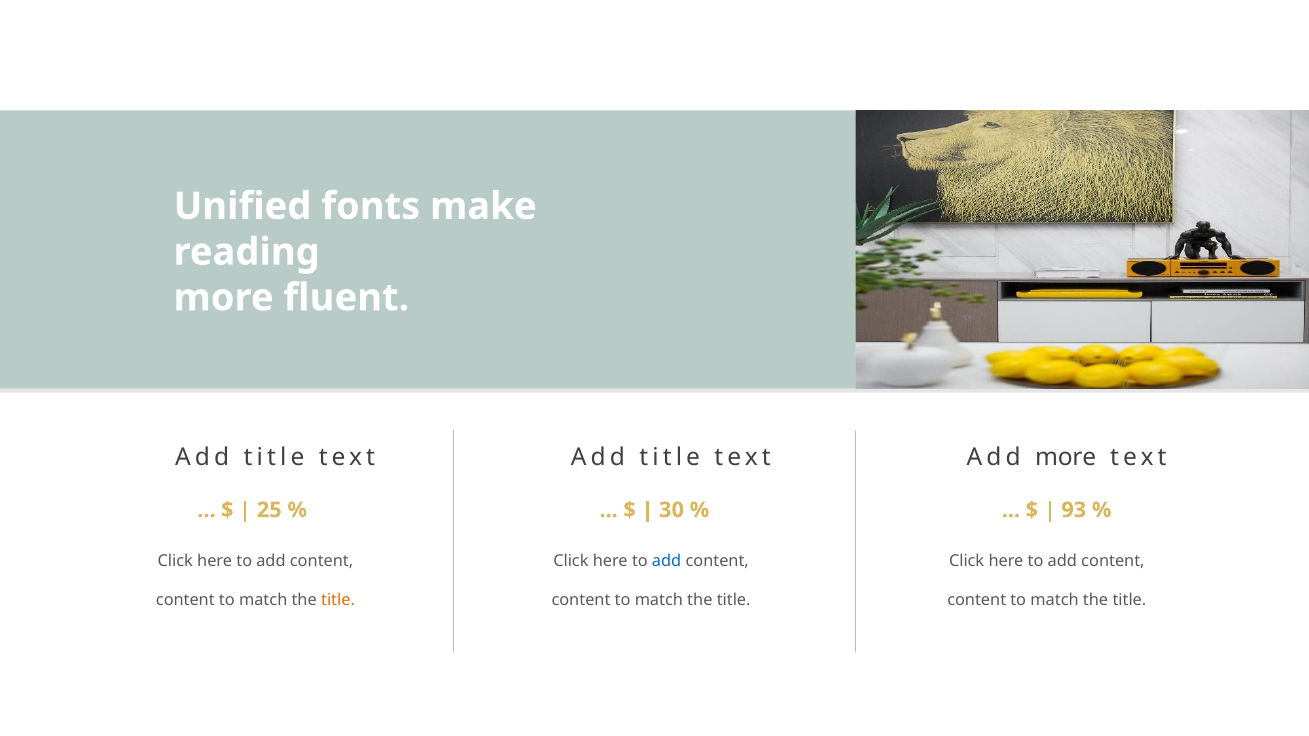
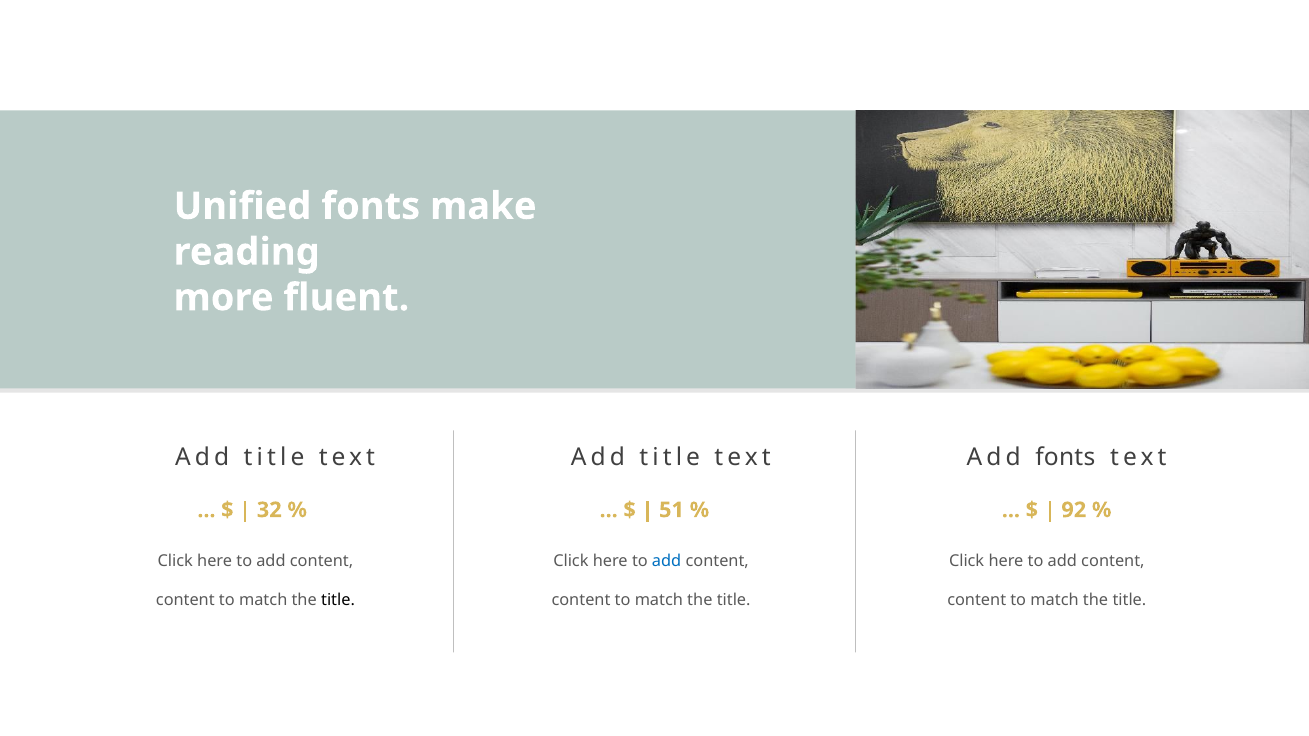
Add more: more -> fonts
25: 25 -> 32
30: 30 -> 51
93: 93 -> 92
title at (338, 600) colour: orange -> black
